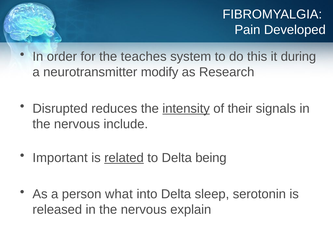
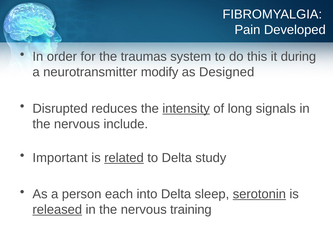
teaches: teaches -> traumas
Research: Research -> Designed
their: their -> long
being: being -> study
what: what -> each
serotonin underline: none -> present
released underline: none -> present
explain: explain -> training
